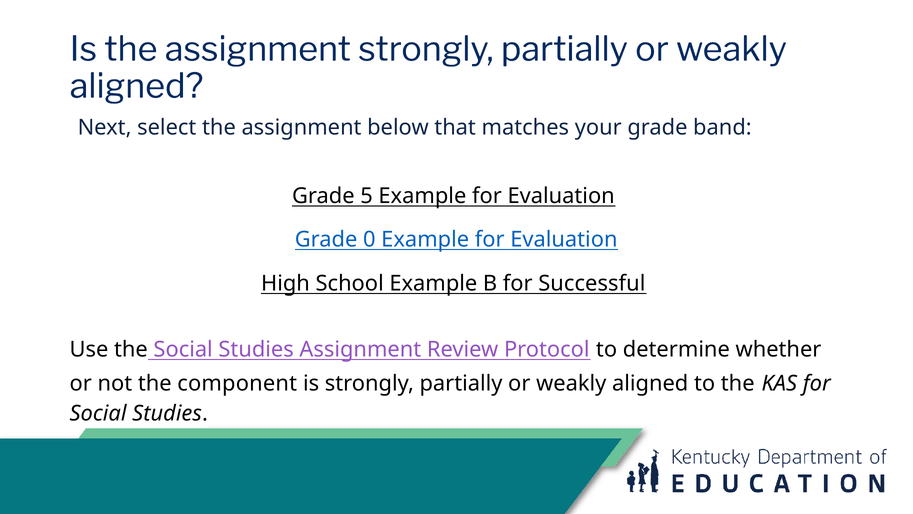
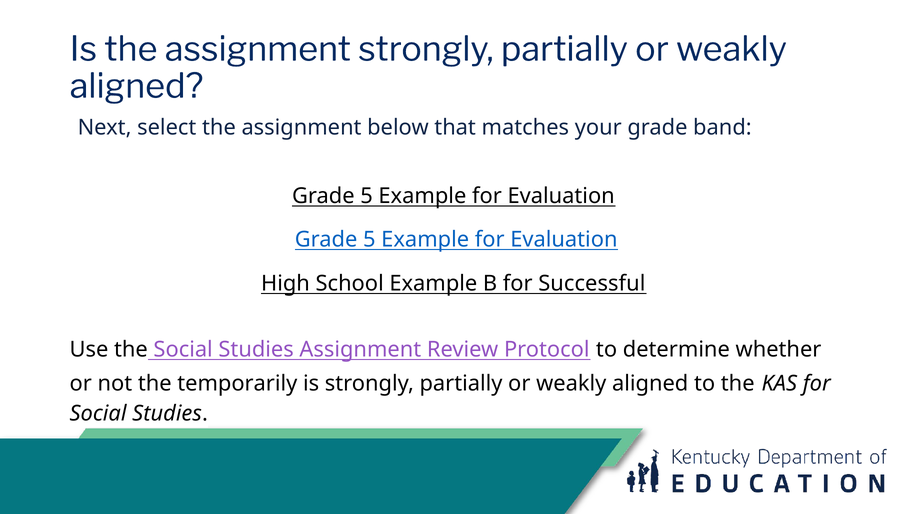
0 at (369, 239): 0 -> 5
component: component -> temporarily
